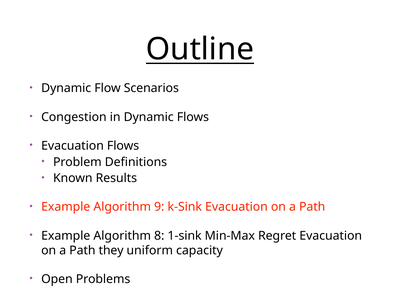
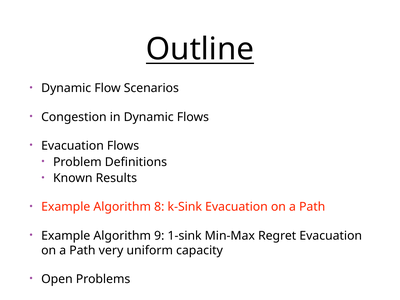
9: 9 -> 8
8: 8 -> 9
they: they -> very
